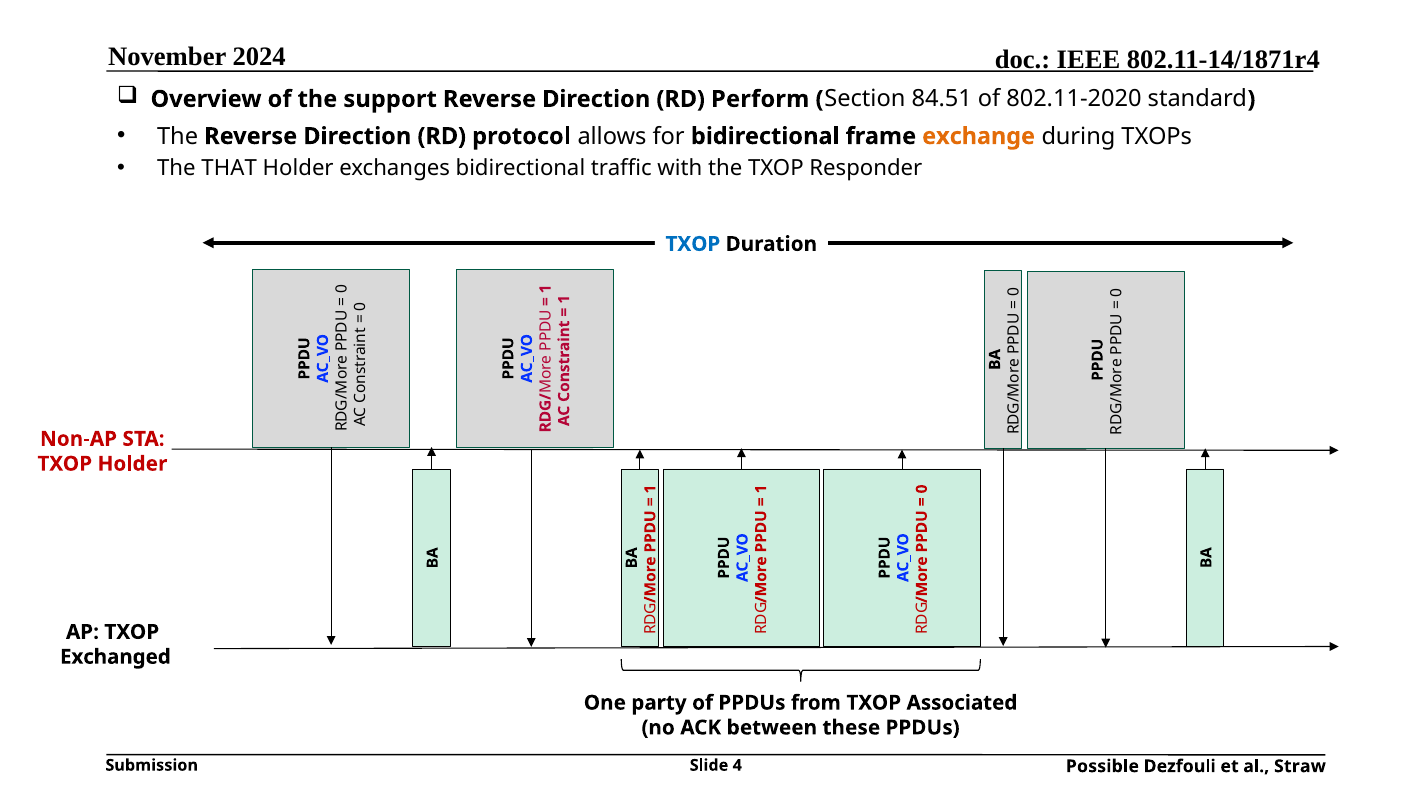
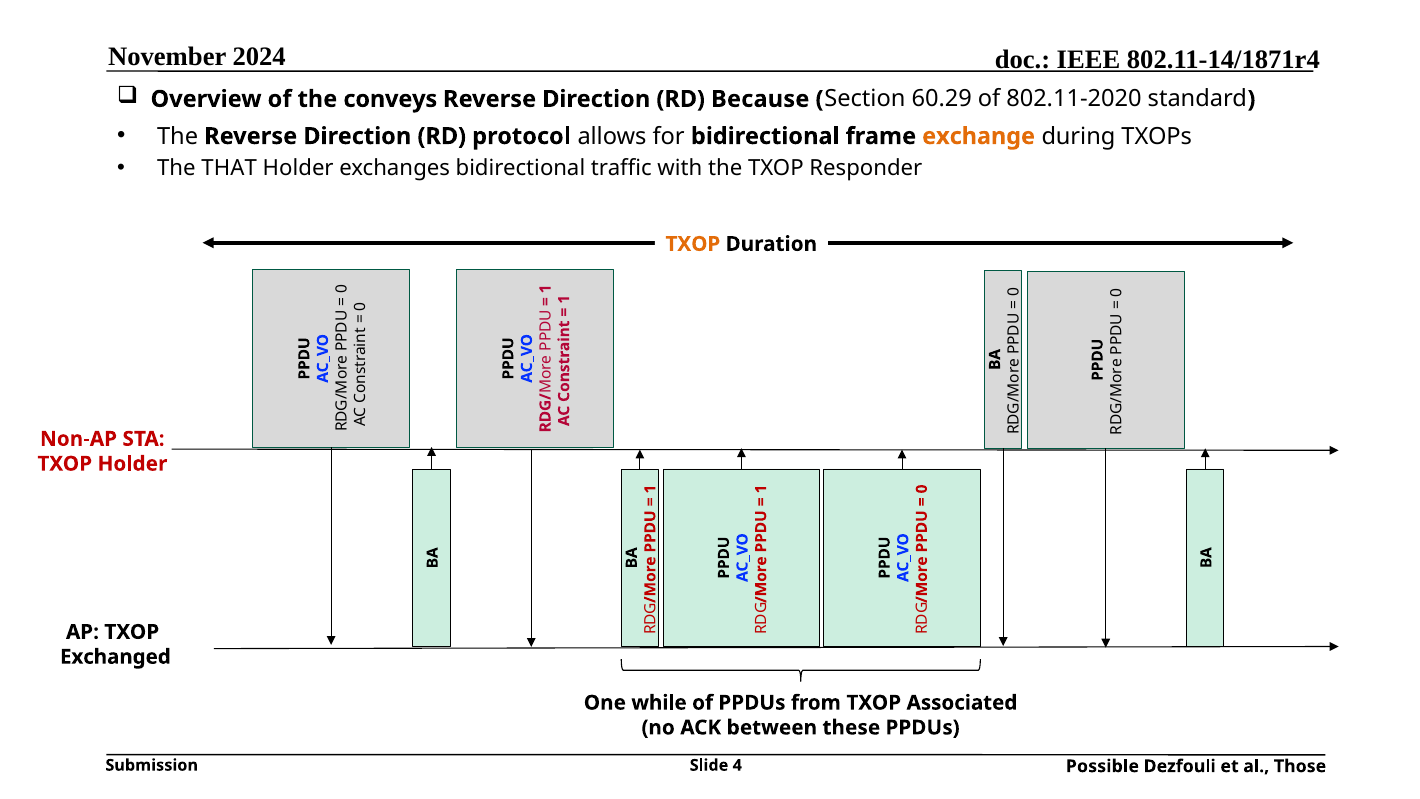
support: support -> conveys
Perform: Perform -> Because
84.51: 84.51 -> 60.29
TXOP at (693, 244) colour: blue -> orange
party: party -> while
Straw: Straw -> Those
